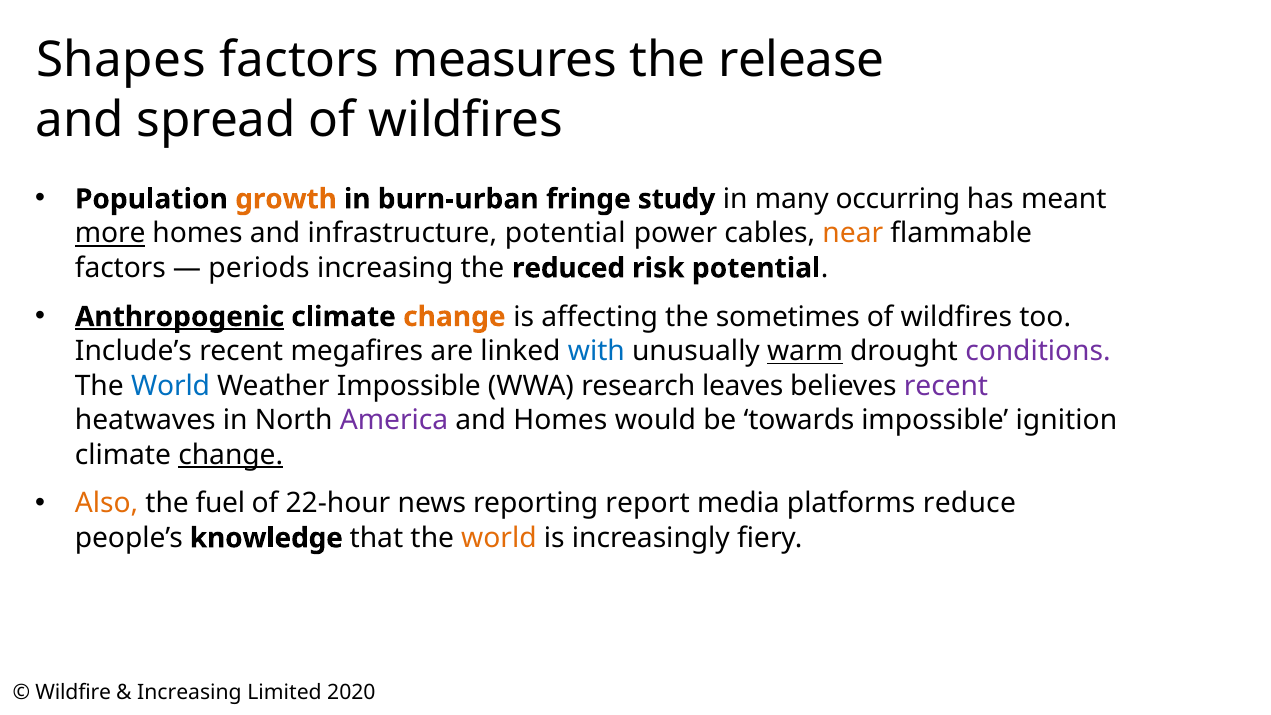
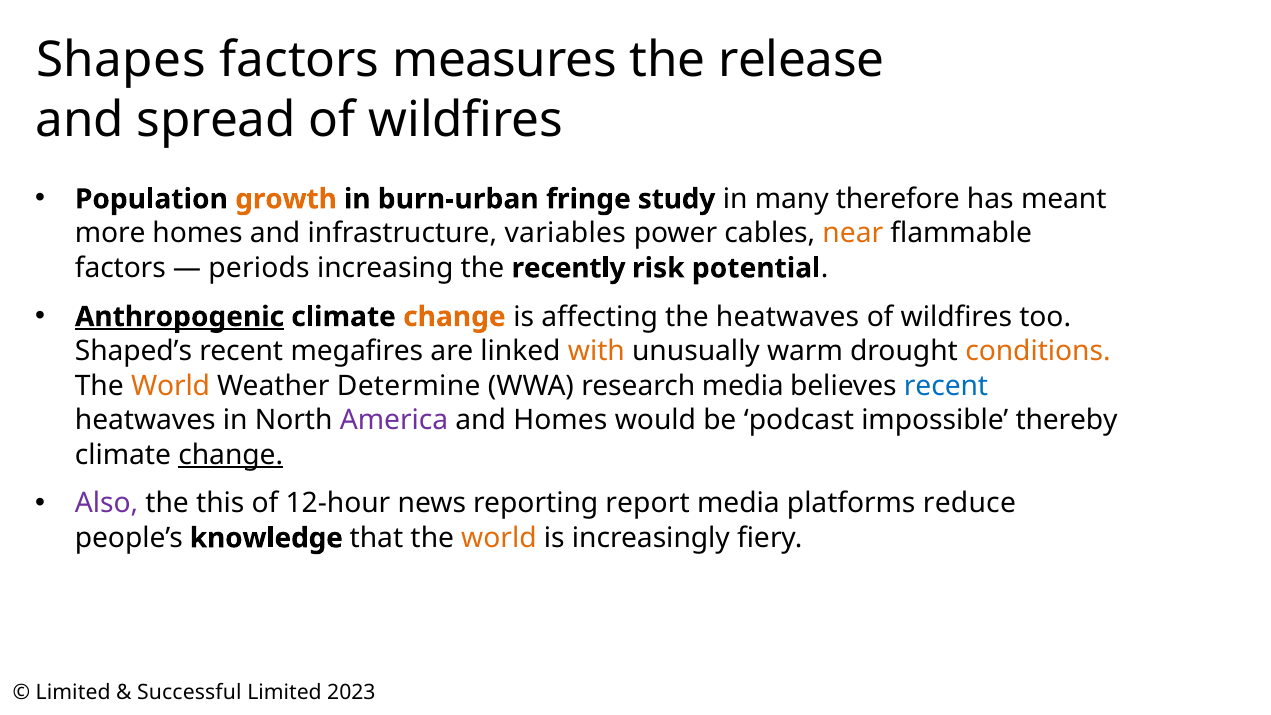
occurring: occurring -> therefore
more underline: present -> none
infrastructure potential: potential -> variables
reduced: reduced -> recently
the sometimes: sometimes -> heatwaves
Include’s: Include’s -> Shaped’s
with colour: blue -> orange
warm underline: present -> none
conditions colour: purple -> orange
World at (171, 386) colour: blue -> orange
Weather Impossible: Impossible -> Determine
research leaves: leaves -> media
recent at (946, 386) colour: purple -> blue
towards: towards -> podcast
ignition: ignition -> thereby
Also colour: orange -> purple
fuel: fuel -> this
22-hour: 22-hour -> 12-hour
Wildfire at (73, 693): Wildfire -> Limited
Increasing at (189, 693): Increasing -> Successful
2020: 2020 -> 2023
